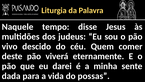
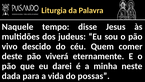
sente: sente -> neste
